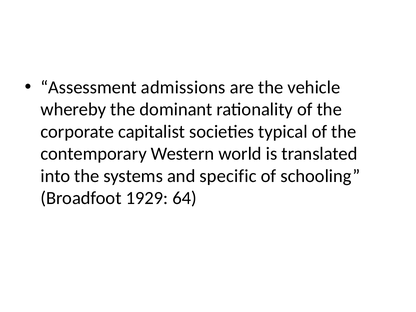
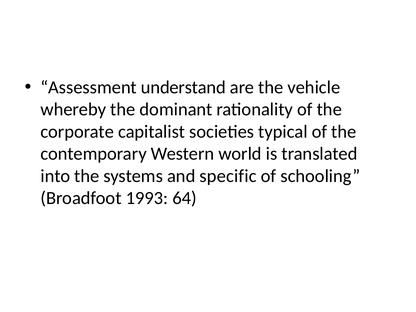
admissions: admissions -> understand
1929: 1929 -> 1993
